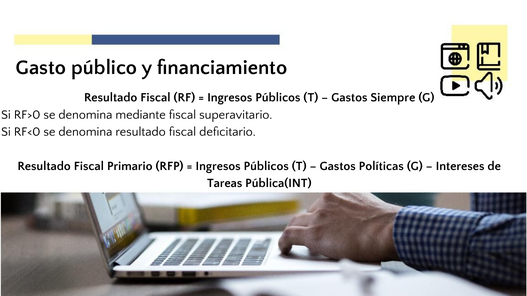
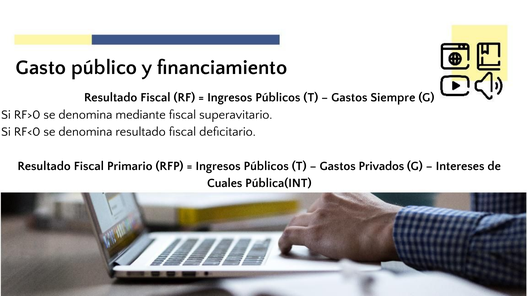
Políticas: Políticas -> Privados
Tareas: Tareas -> Cuales
